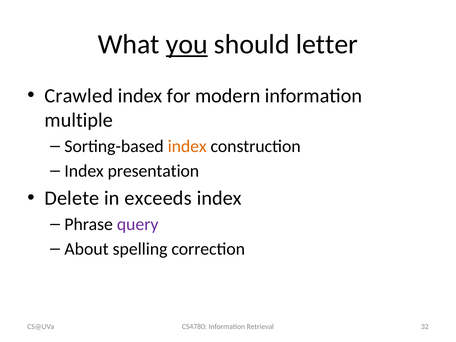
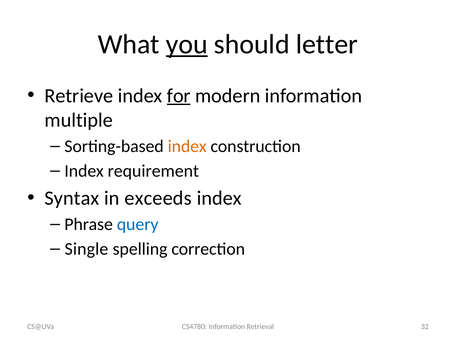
Crawled: Crawled -> Retrieve
for underline: none -> present
presentation: presentation -> requirement
Delete: Delete -> Syntax
query colour: purple -> blue
About: About -> Single
